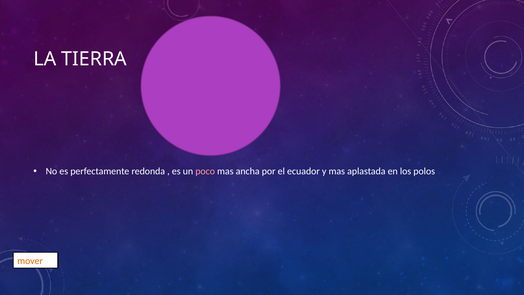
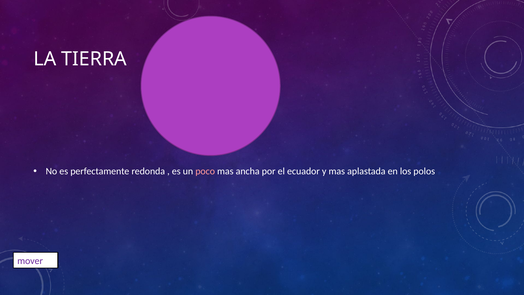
mover colour: orange -> purple
